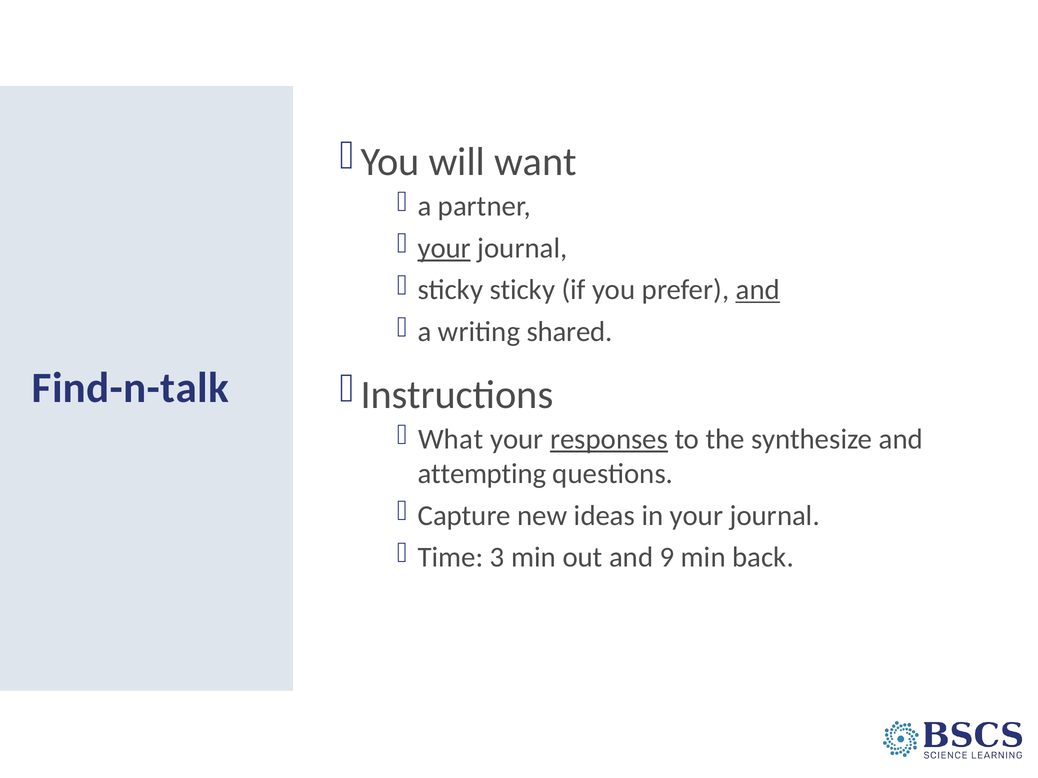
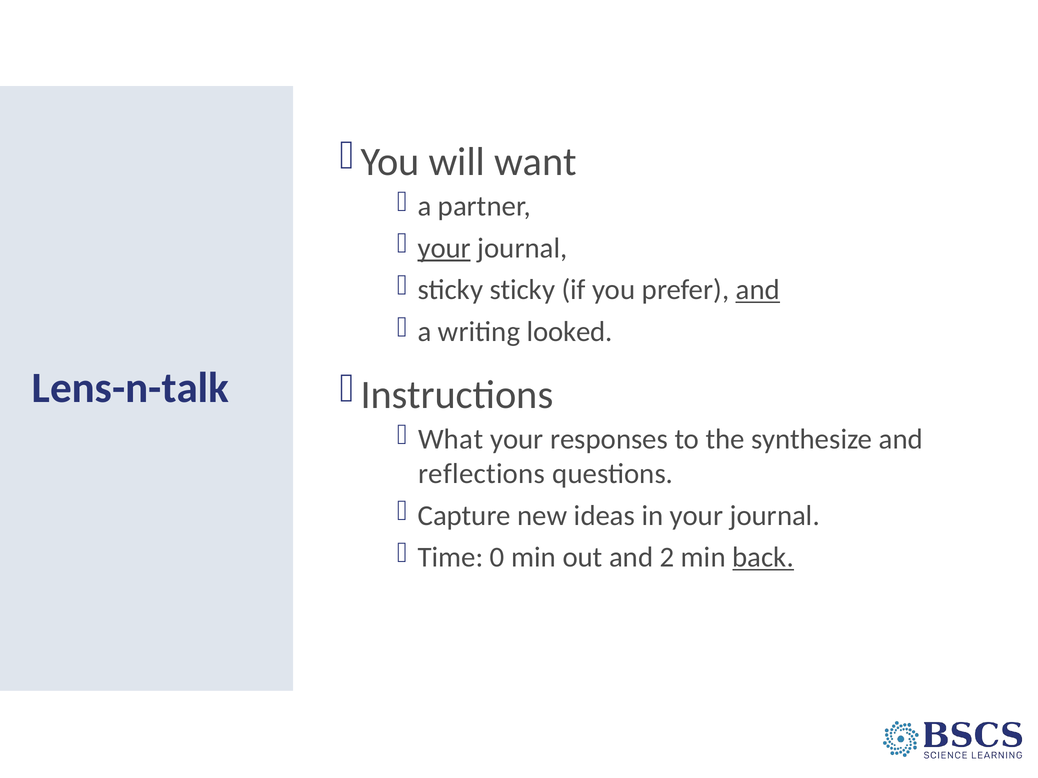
shared: shared -> looked
Find-n-talk: Find-n-talk -> Lens-n-talk
responses underline: present -> none
attempting: attempting -> reflections
3: 3 -> 0
9: 9 -> 2
back underline: none -> present
